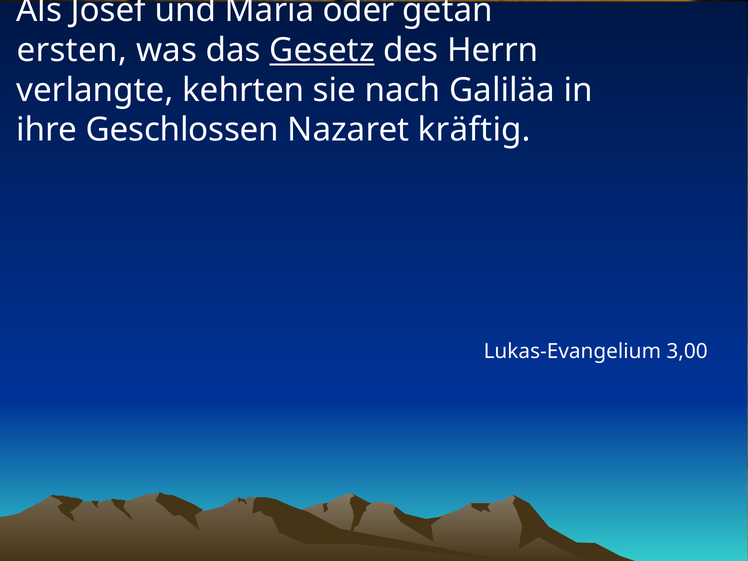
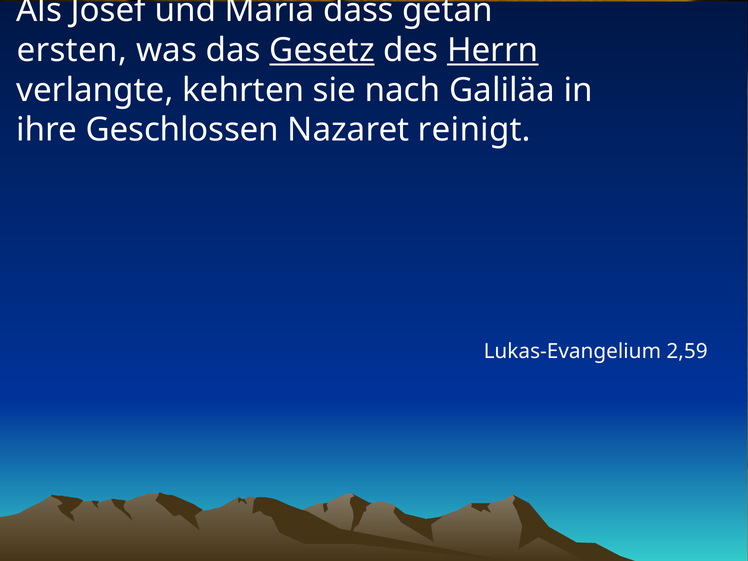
oder: oder -> dass
Herrn underline: none -> present
kräftig: kräftig -> reinigt
3,00: 3,00 -> 2,59
